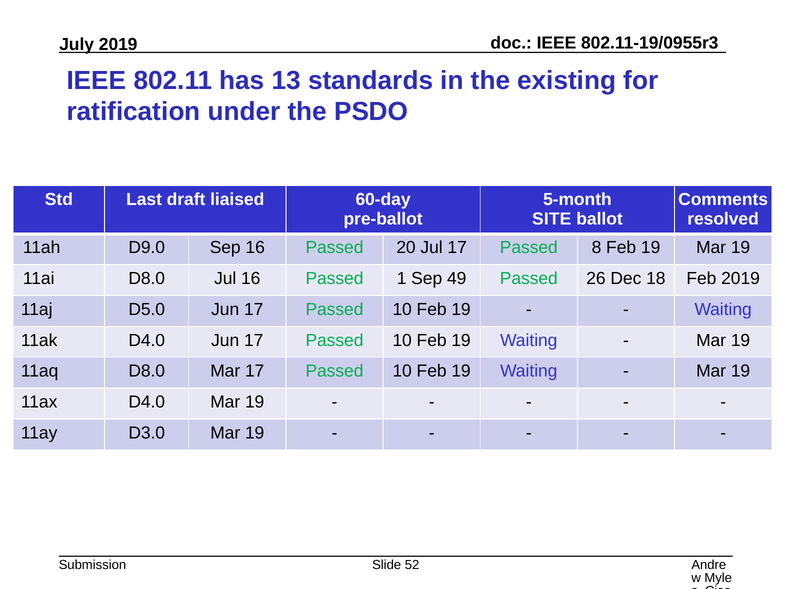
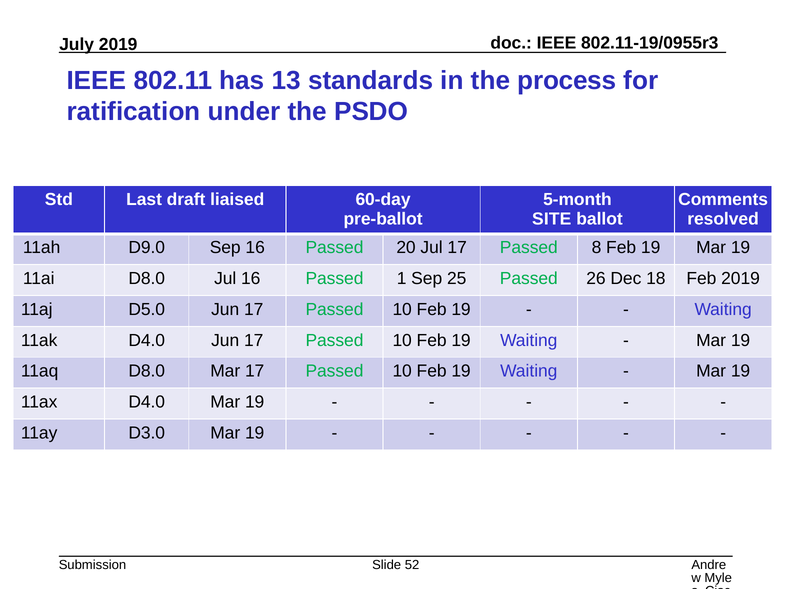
existing: existing -> process
49: 49 -> 25
